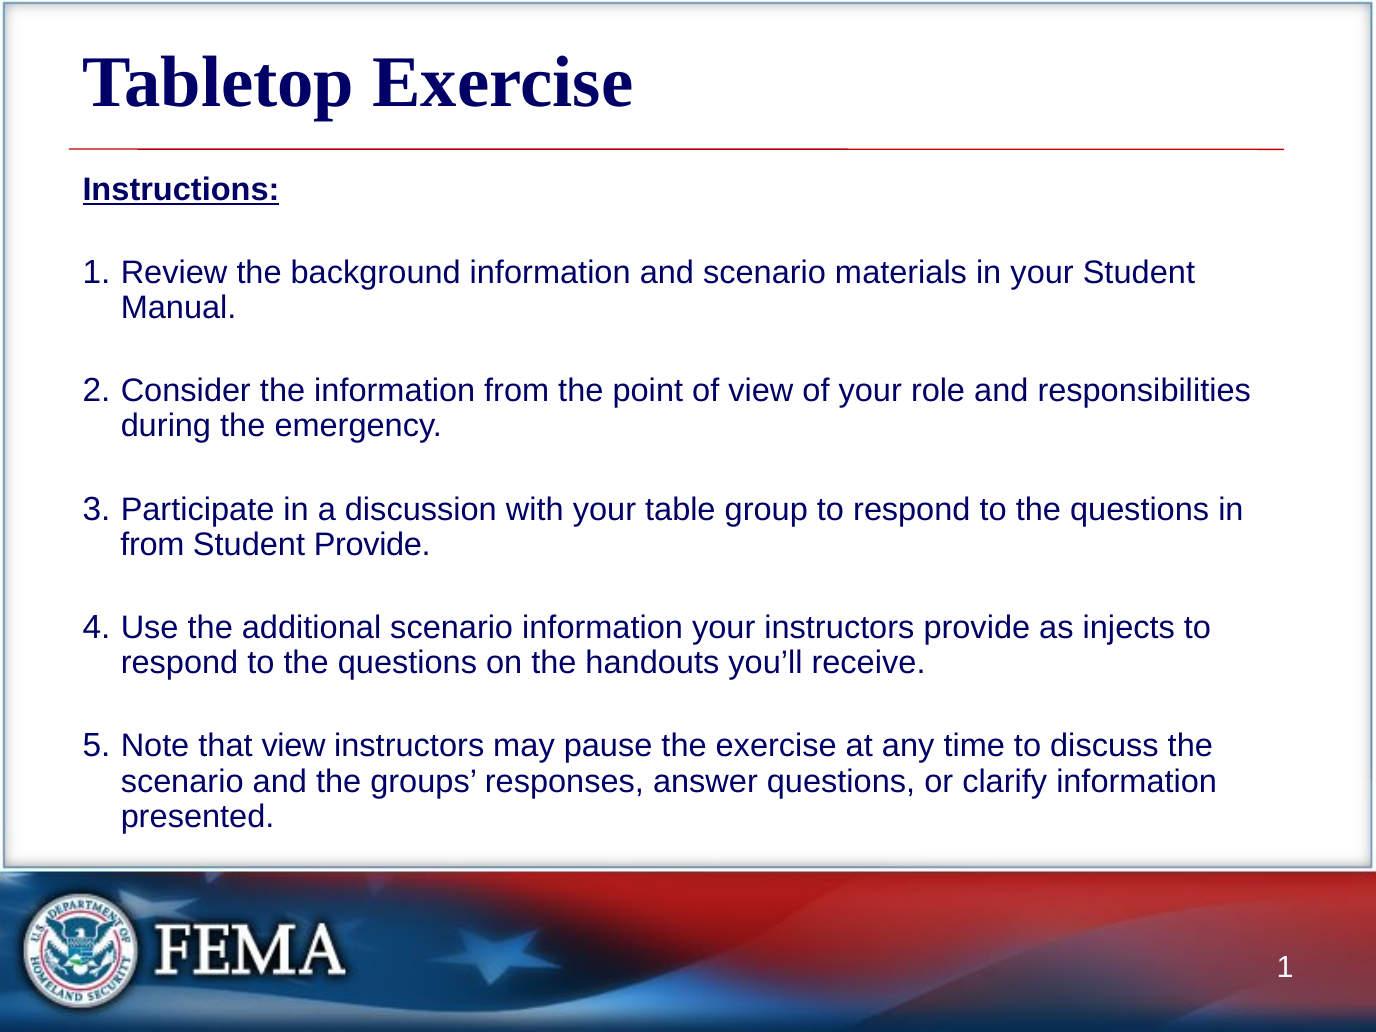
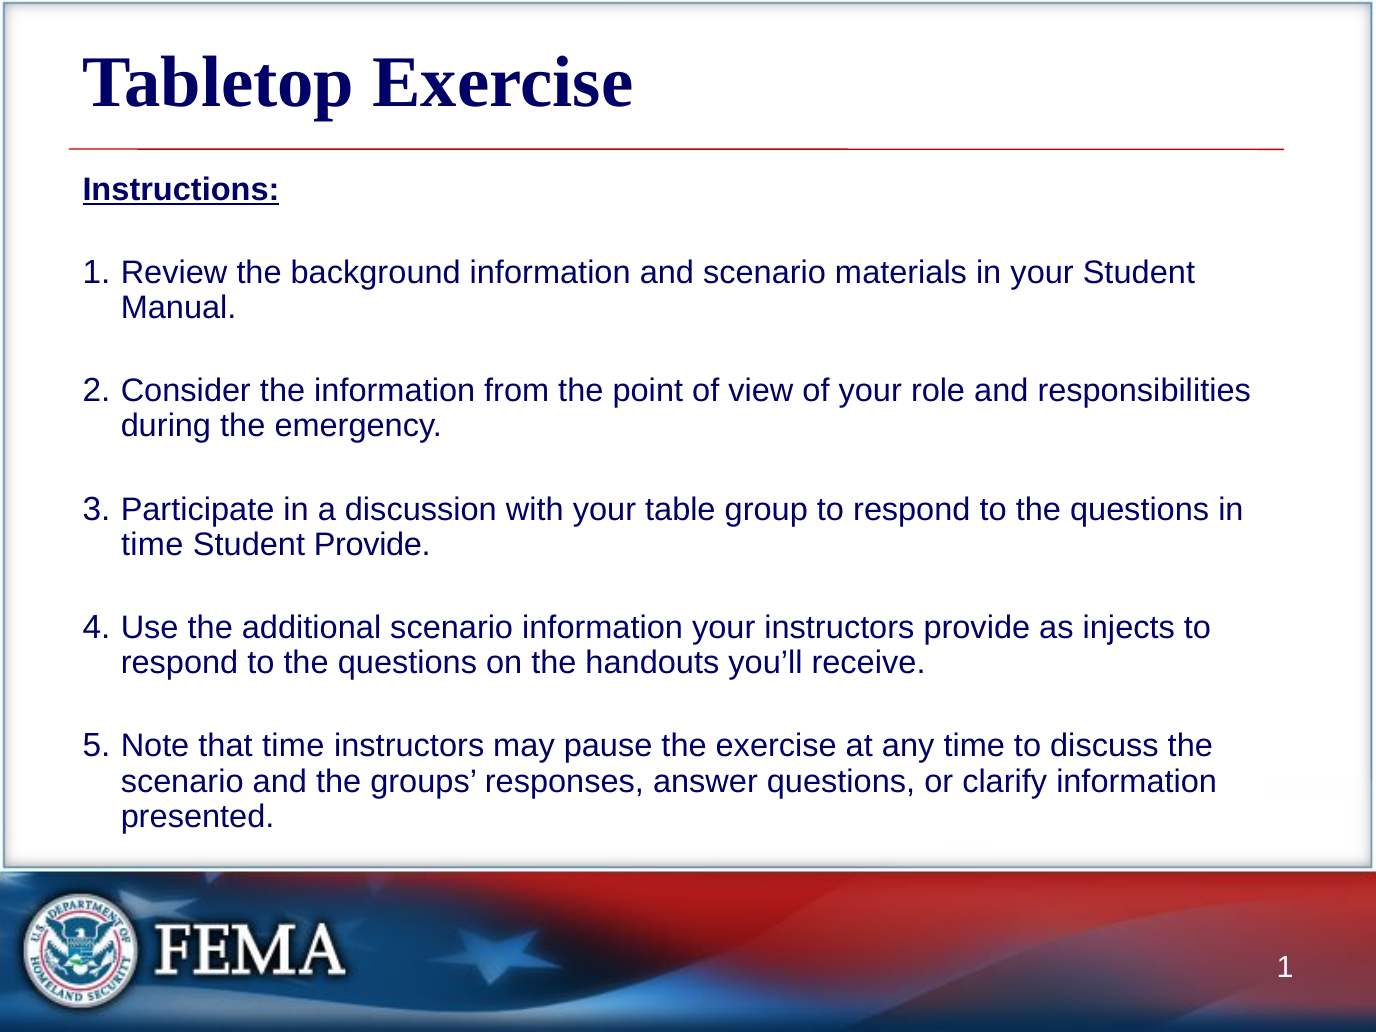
from at (152, 545): from -> time
that view: view -> time
